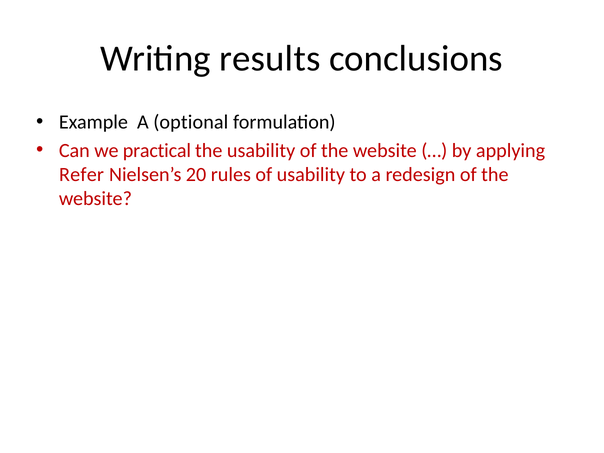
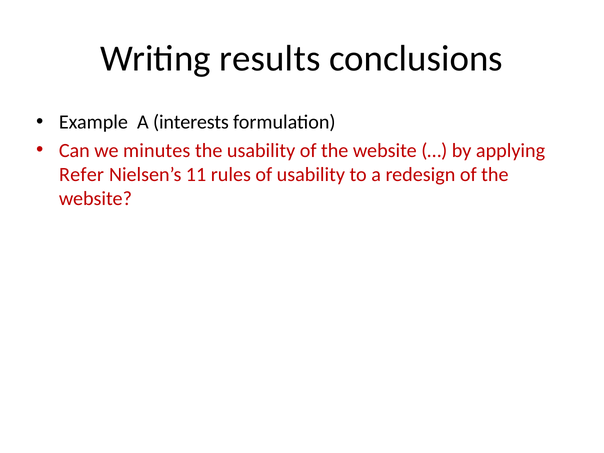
optional: optional -> interests
practical: practical -> minutes
20: 20 -> 11
